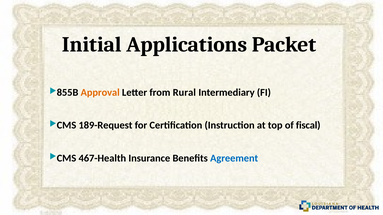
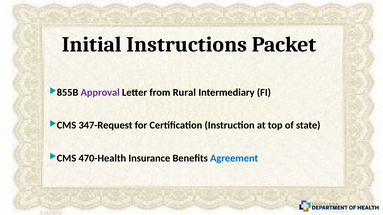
Applications: Applications -> Instructions
Approval colour: orange -> purple
189-Request: 189-Request -> 347-Request
fiscal: fiscal -> state
467-Health: 467-Health -> 470-Health
